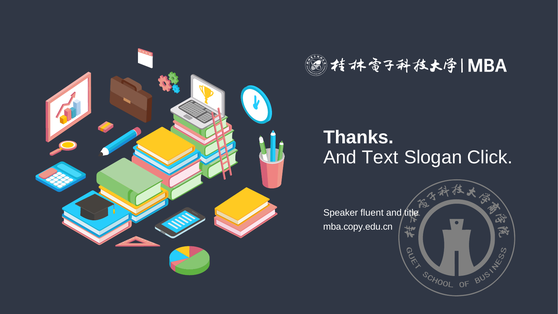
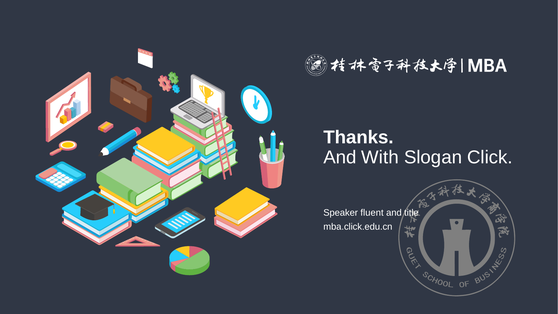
Text: Text -> With
mba.copy.edu.cn: mba.copy.edu.cn -> mba.click.edu.cn
